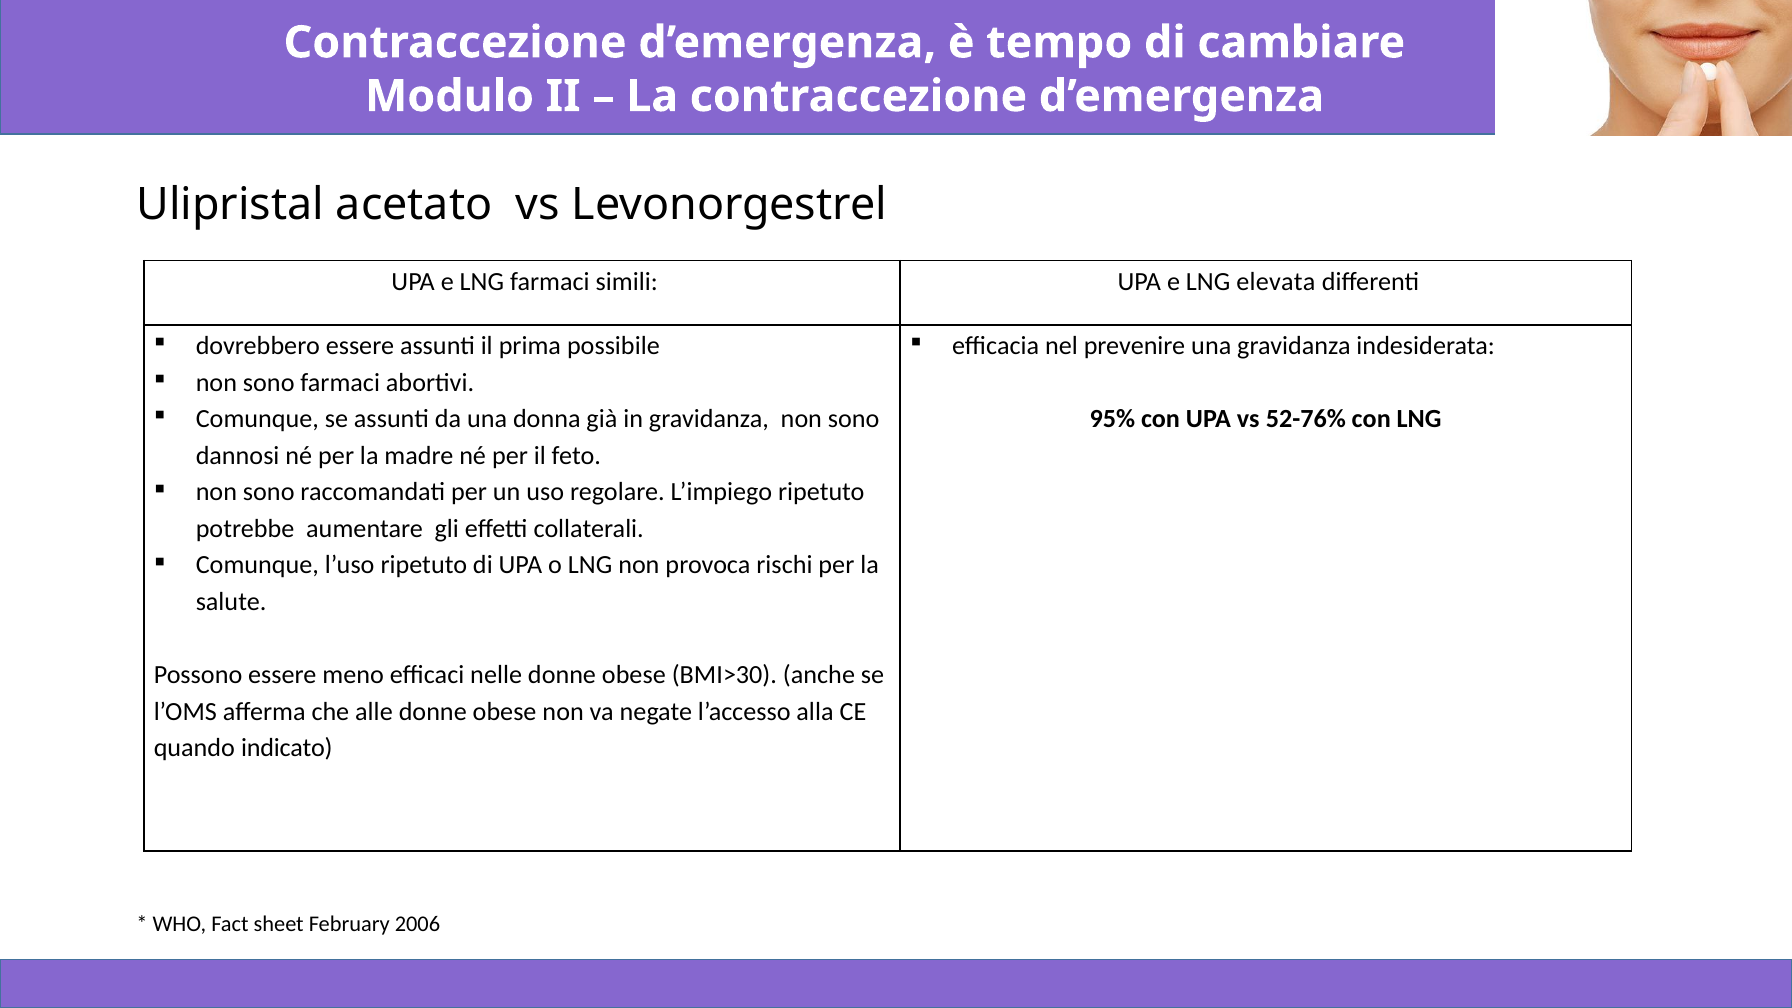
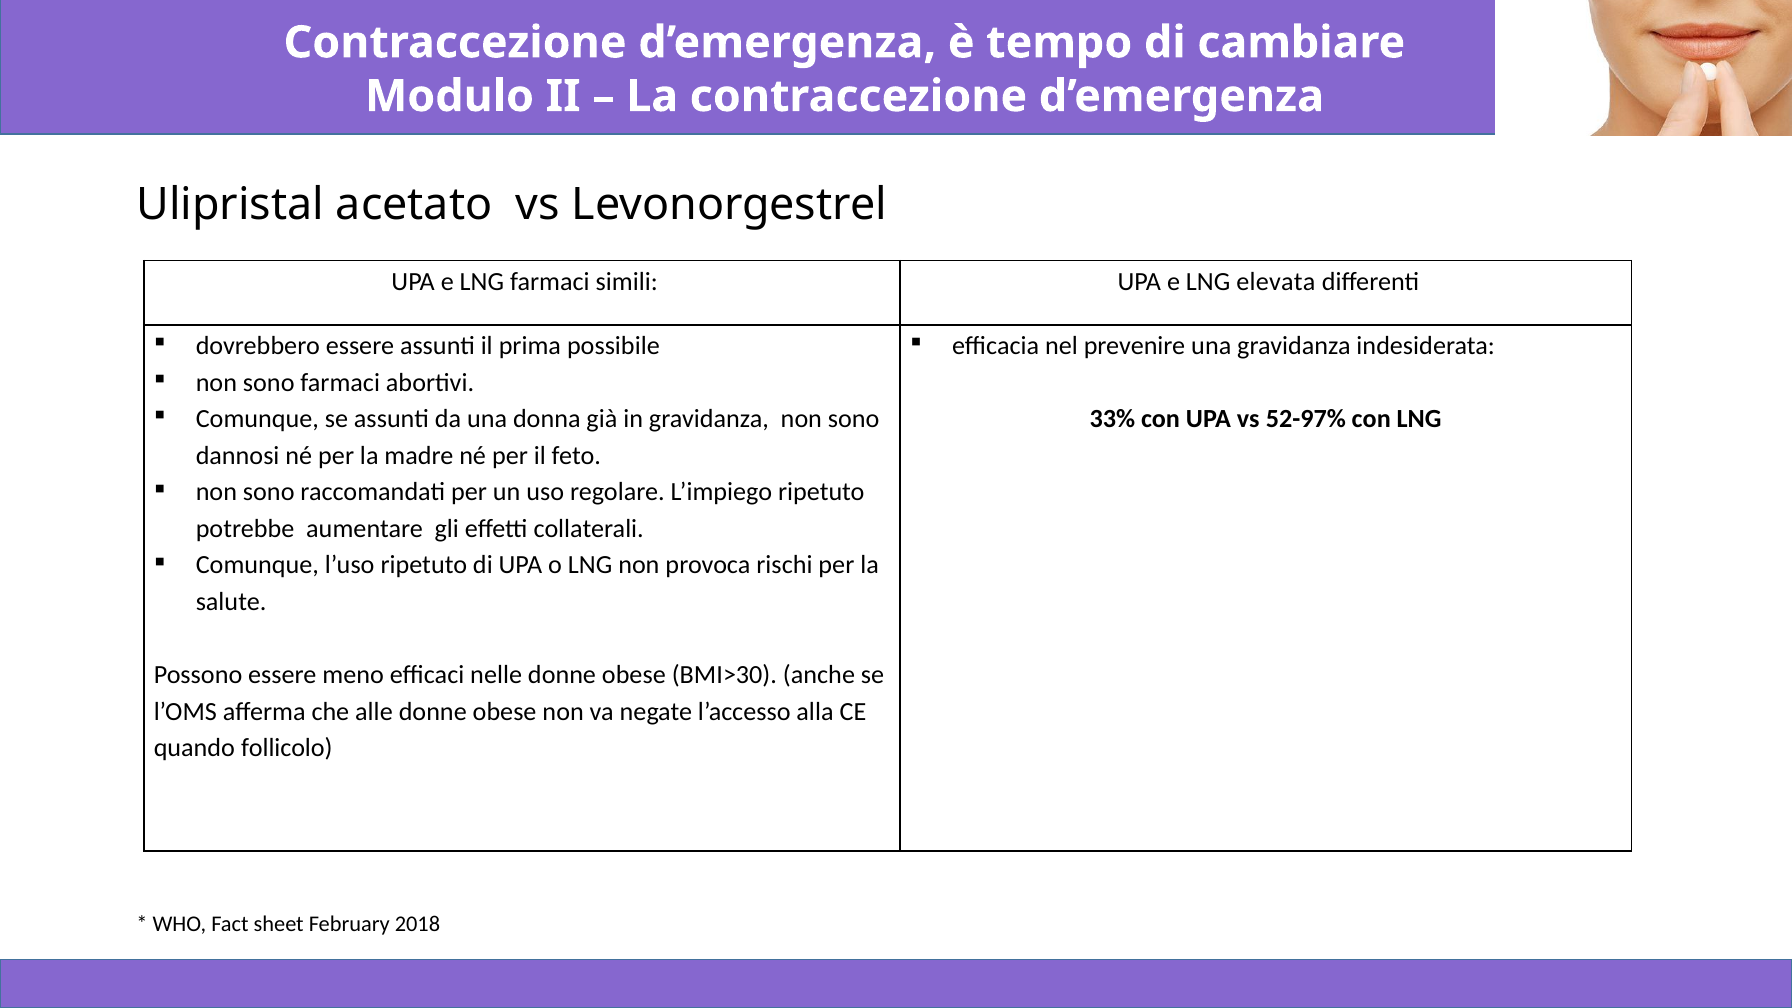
95%: 95% -> 33%
52-76%: 52-76% -> 52-97%
indicato: indicato -> follicolo
2006: 2006 -> 2018
